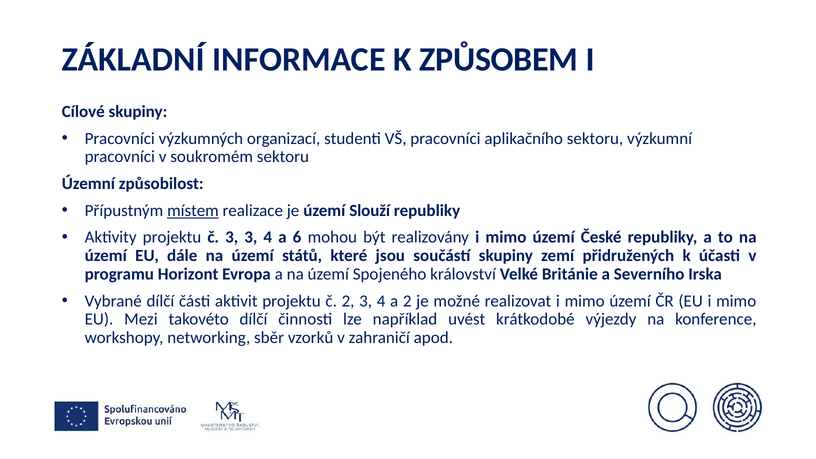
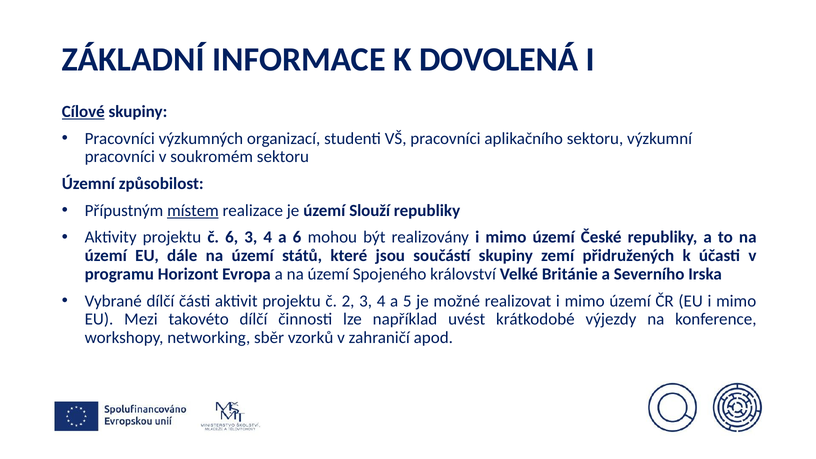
ZPŮSOBEM: ZPŮSOBEM -> DOVOLENÁ
Cílové underline: none -> present
č 3: 3 -> 6
a 2: 2 -> 5
